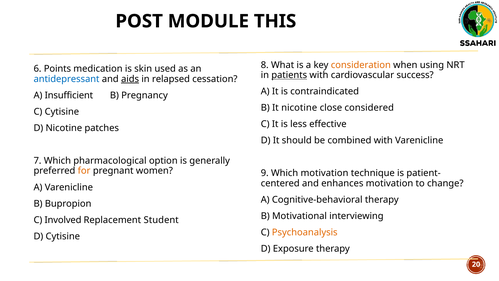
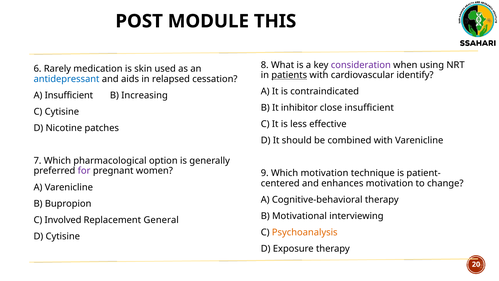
consideration colour: orange -> purple
Points: Points -> Rarely
success: success -> identify
aids underline: present -> none
Pregnancy: Pregnancy -> Increasing
It nicotine: nicotine -> inhibitor
close considered: considered -> insufficient
for colour: orange -> purple
Student: Student -> General
